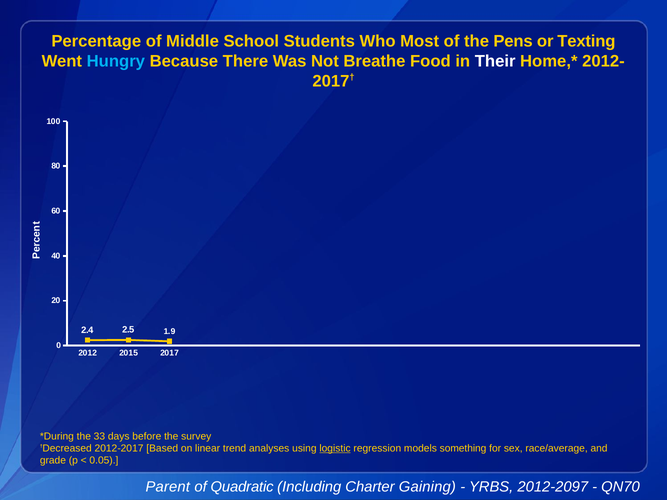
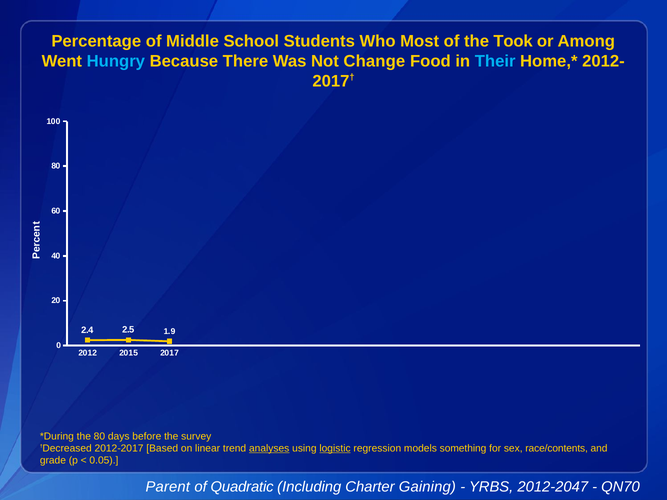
Pens: Pens -> Took
Texting: Texting -> Among
Breathe: Breathe -> Change
Their colour: white -> light blue
the 33: 33 -> 80
analyses underline: none -> present
race/average: race/average -> race/contents
2012-2097: 2012-2097 -> 2012-2047
